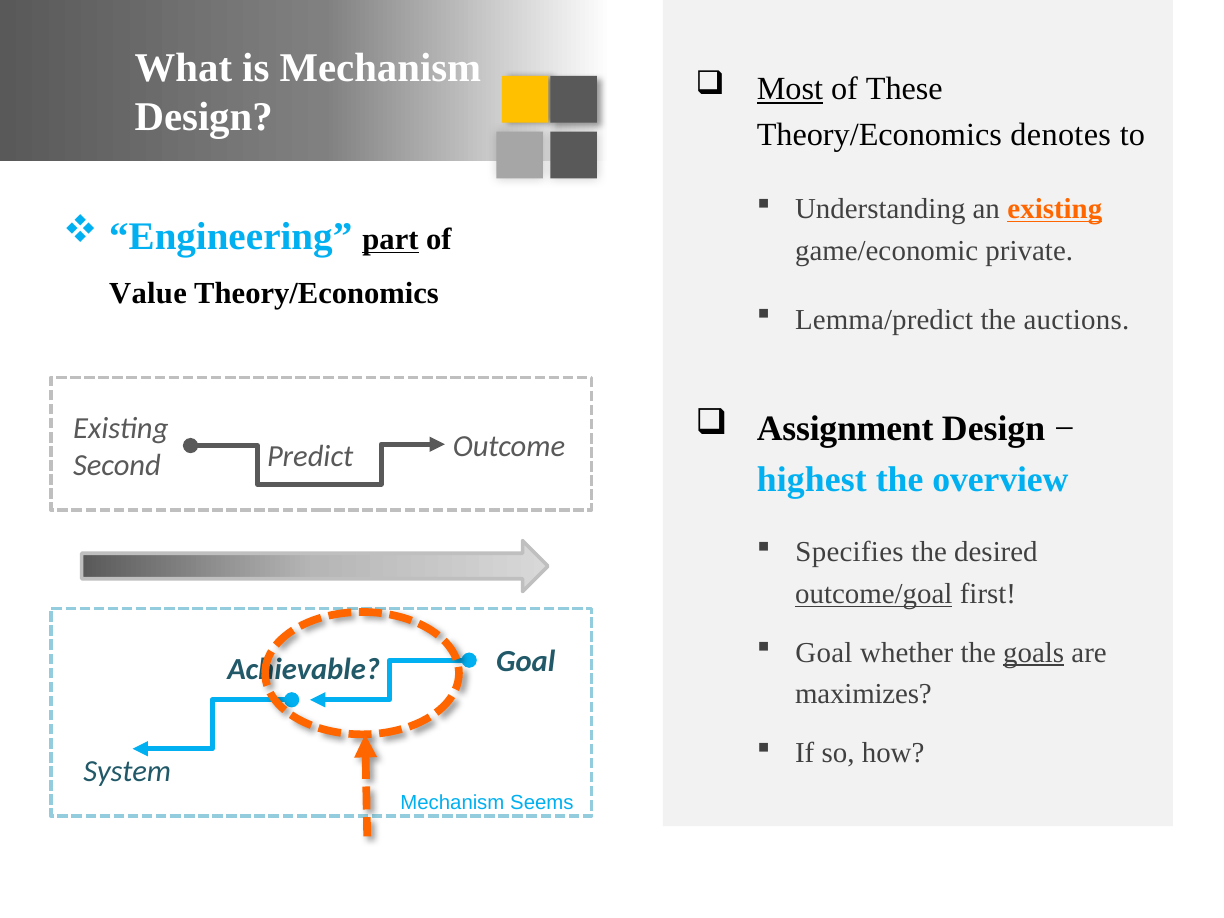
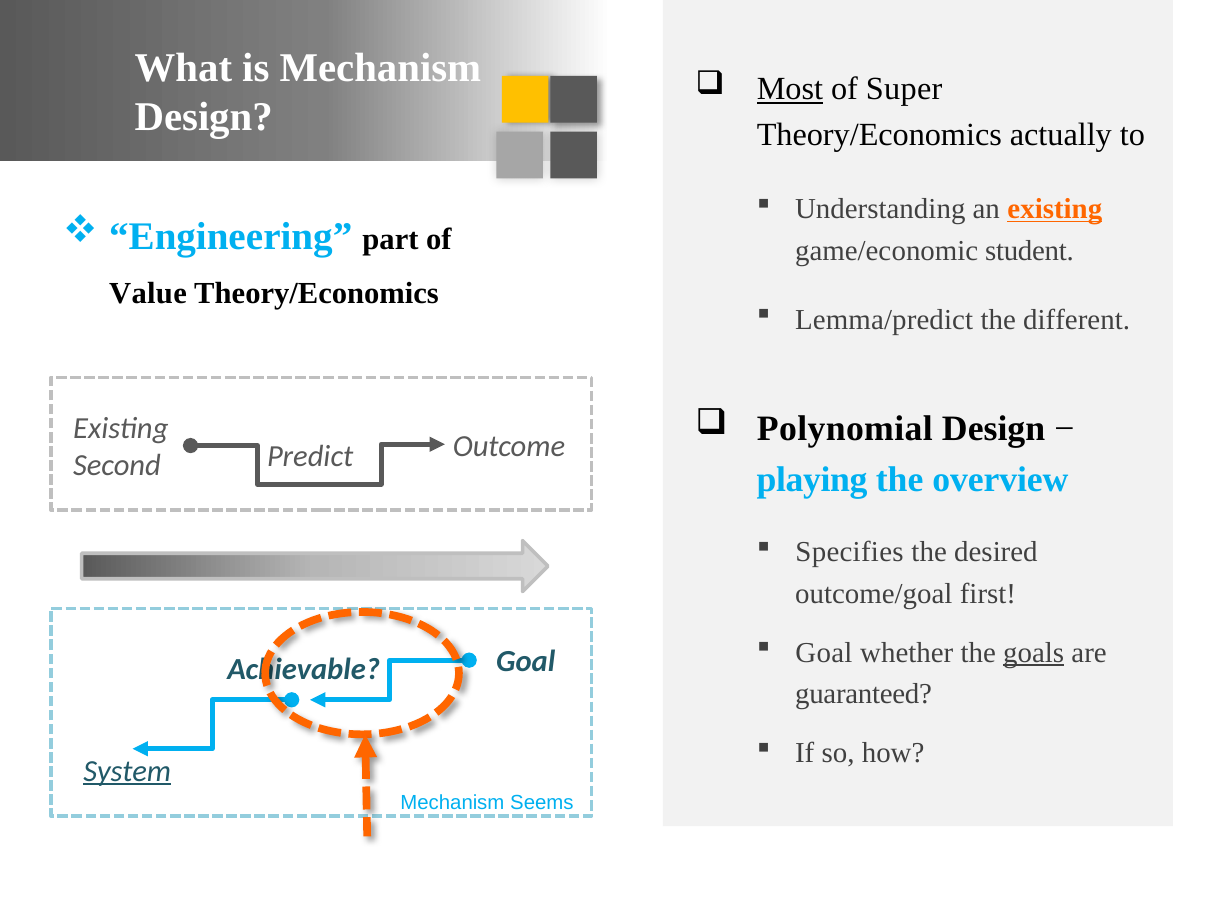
These: These -> Super
denotes: denotes -> actually
part underline: present -> none
private: private -> student
auctions: auctions -> different
Assignment: Assignment -> Polynomial
highest: highest -> playing
outcome/goal underline: present -> none
maximizes: maximizes -> guaranteed
System underline: none -> present
